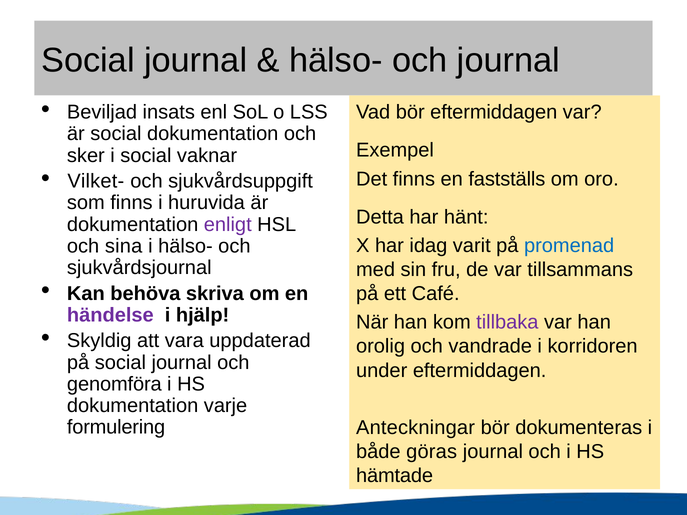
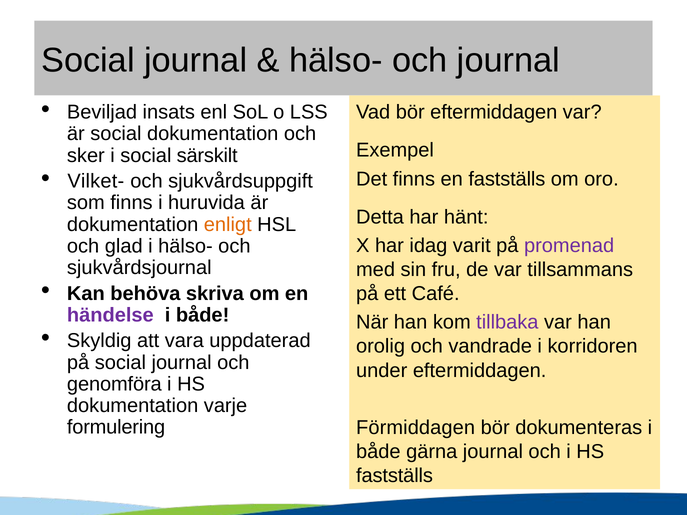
vaknar: vaknar -> särskilt
enligt colour: purple -> orange
promenad colour: blue -> purple
sina: sina -> glad
hjälp at (203, 315): hjälp -> både
Anteckningar: Anteckningar -> Förmiddagen
göras: göras -> gärna
hämtade at (395, 476): hämtade -> fastställs
